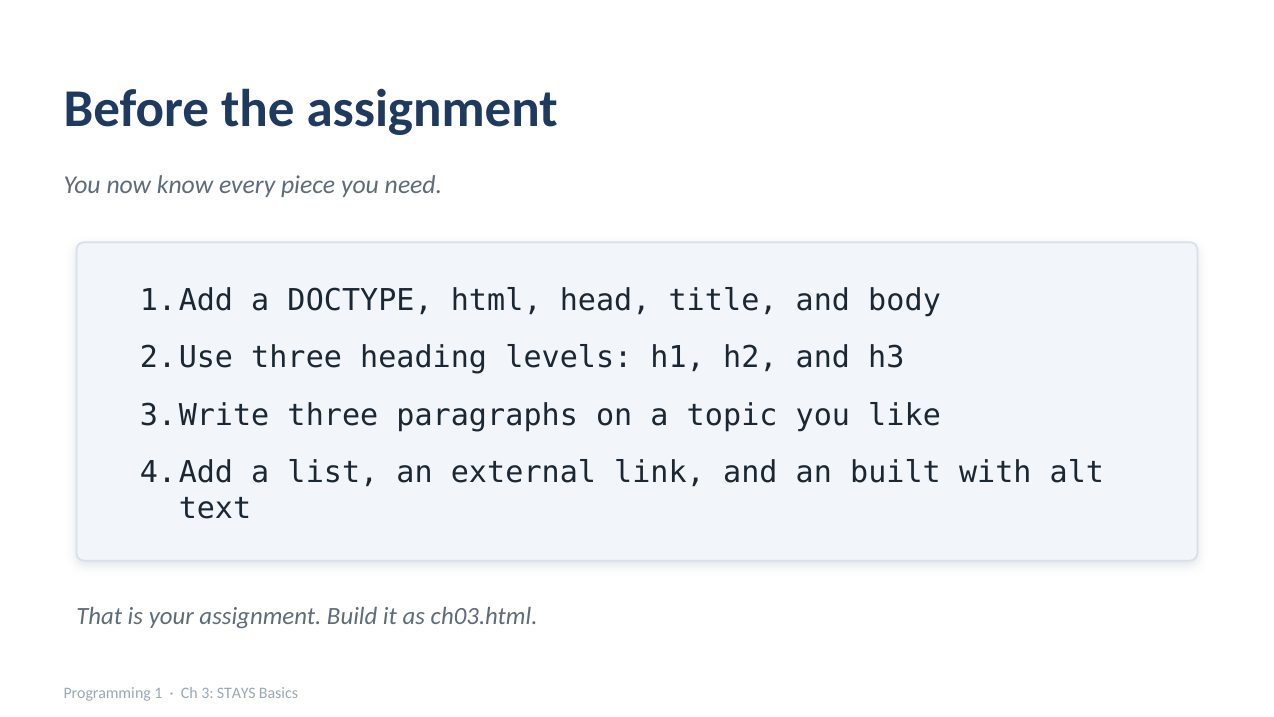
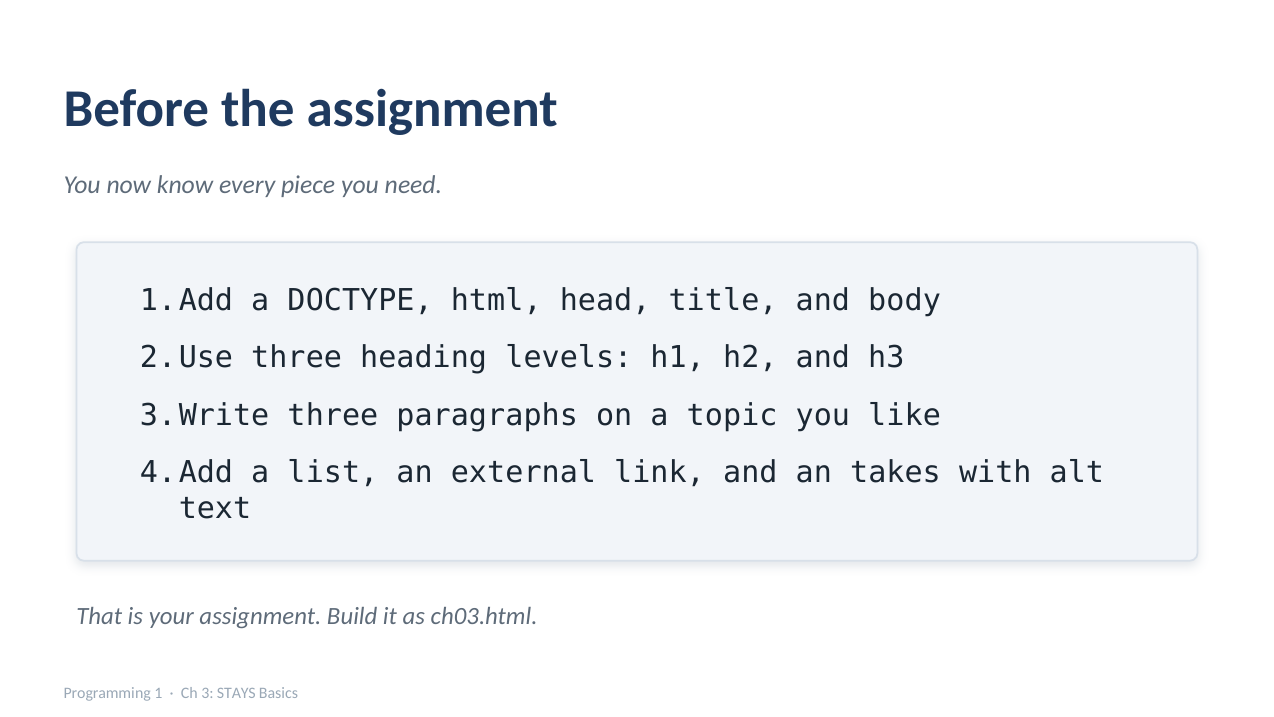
built: built -> takes
